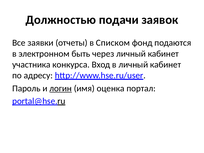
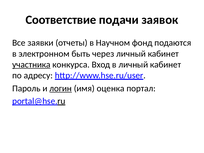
Должностью: Должностью -> Соответствие
Списком: Списком -> Научном
участника underline: none -> present
